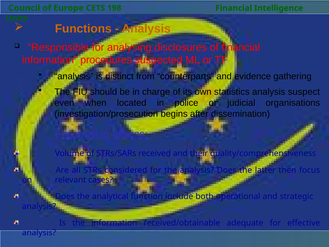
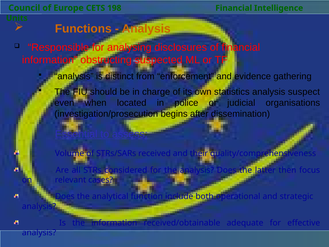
procedures: procedures -> obstructing
counterparts: counterparts -> enforcement
